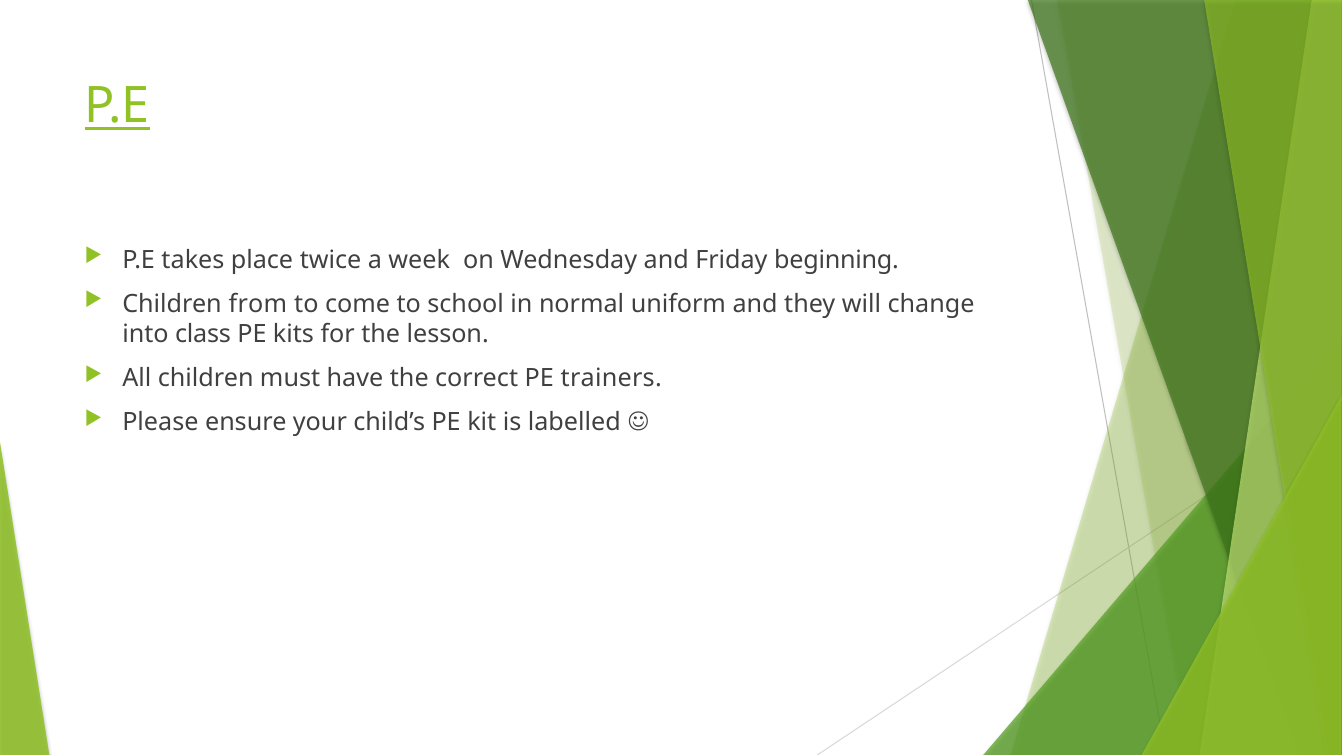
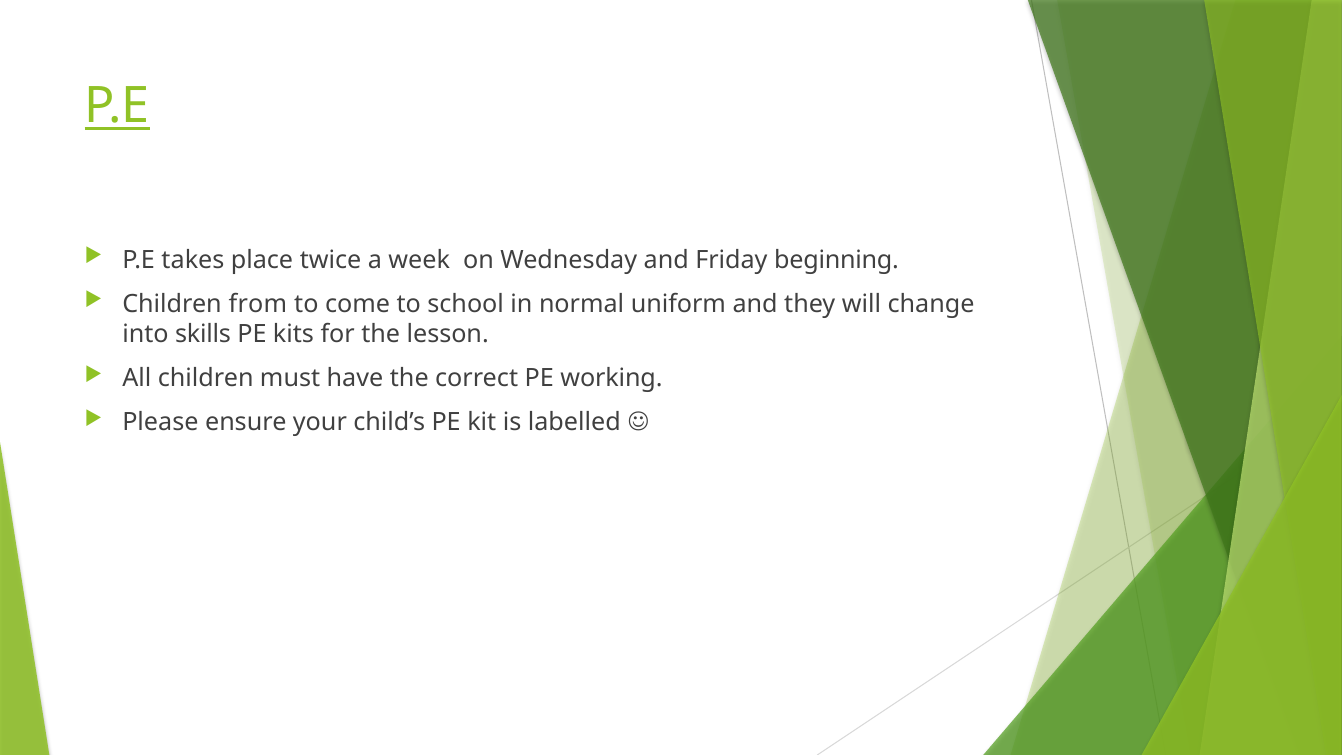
class: class -> skills
trainers: trainers -> working
